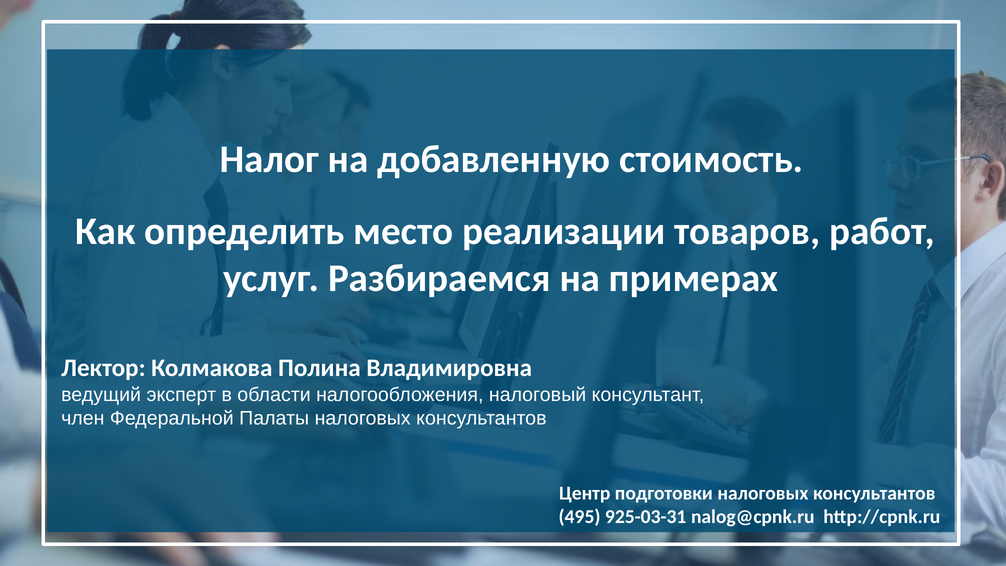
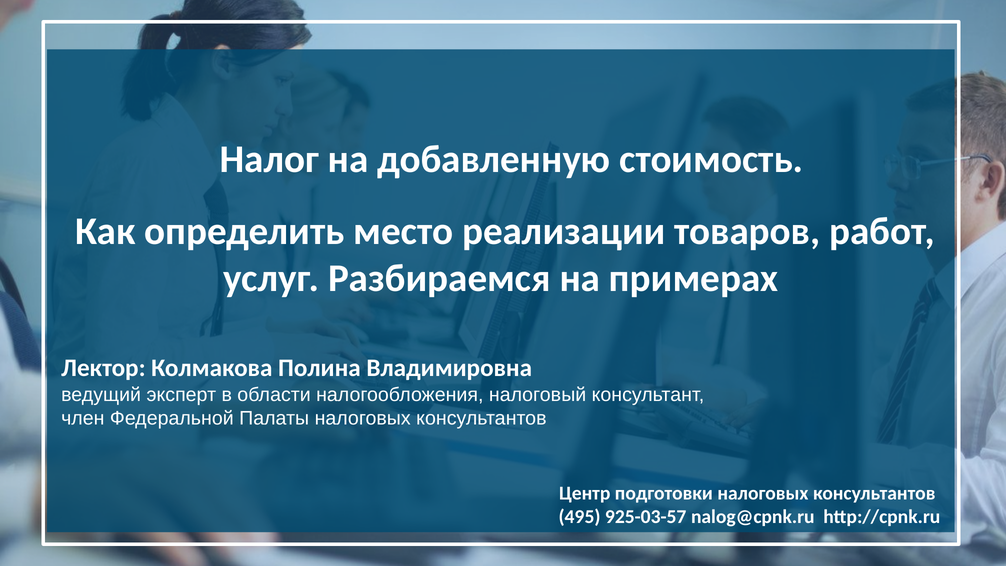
925-03-31: 925-03-31 -> 925-03-57
